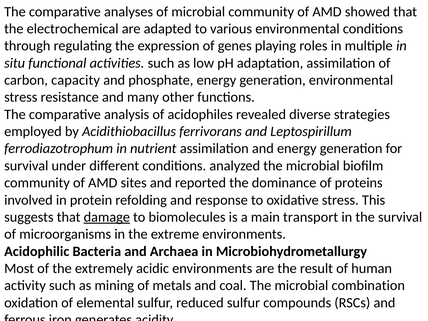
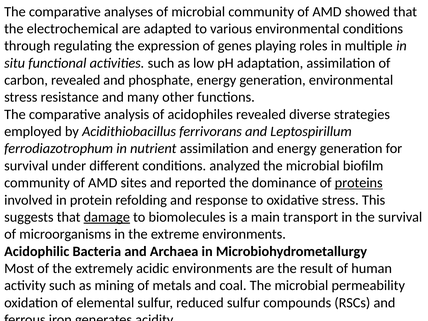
carbon capacity: capacity -> revealed
proteins underline: none -> present
combination: combination -> permeability
